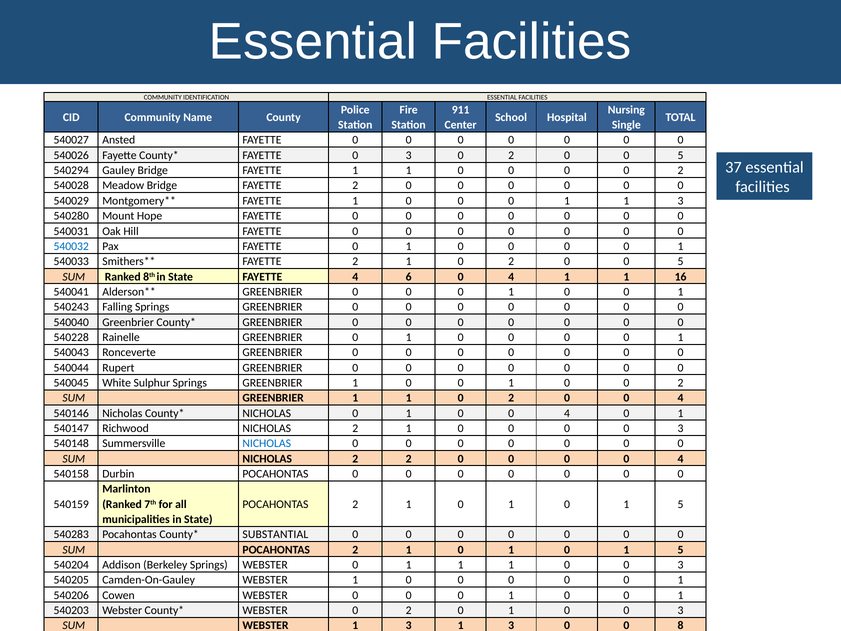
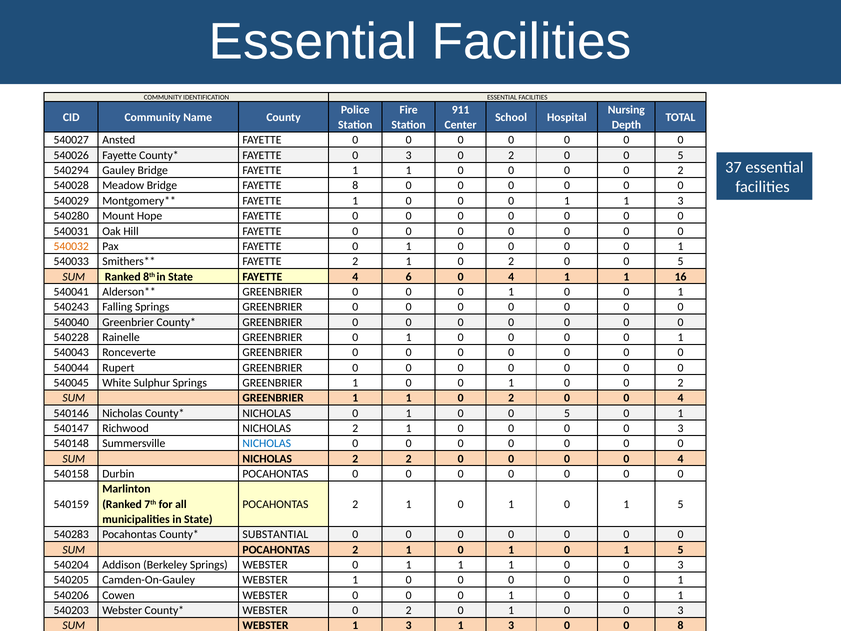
Single: Single -> Depth
Bridge FAYETTE 2: 2 -> 8
540032 colour: blue -> orange
1 0 0 4: 4 -> 5
